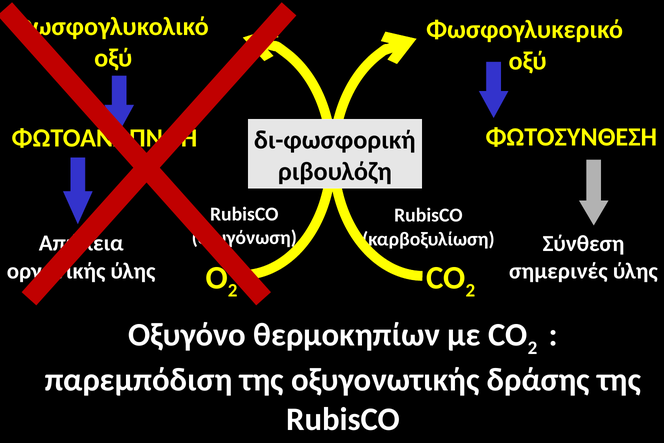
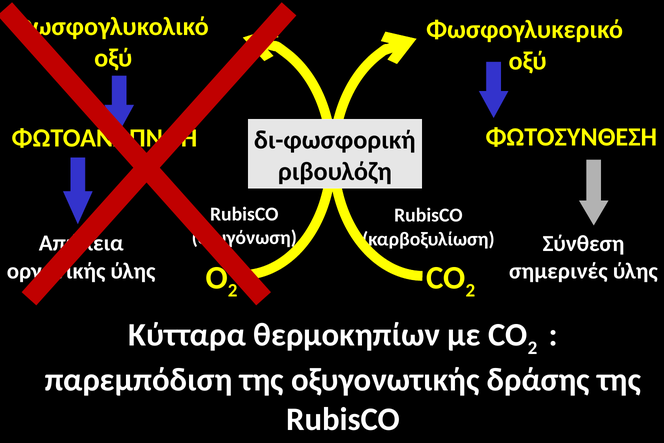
Οξυγόνο: Οξυγόνο -> Κύτταρα
